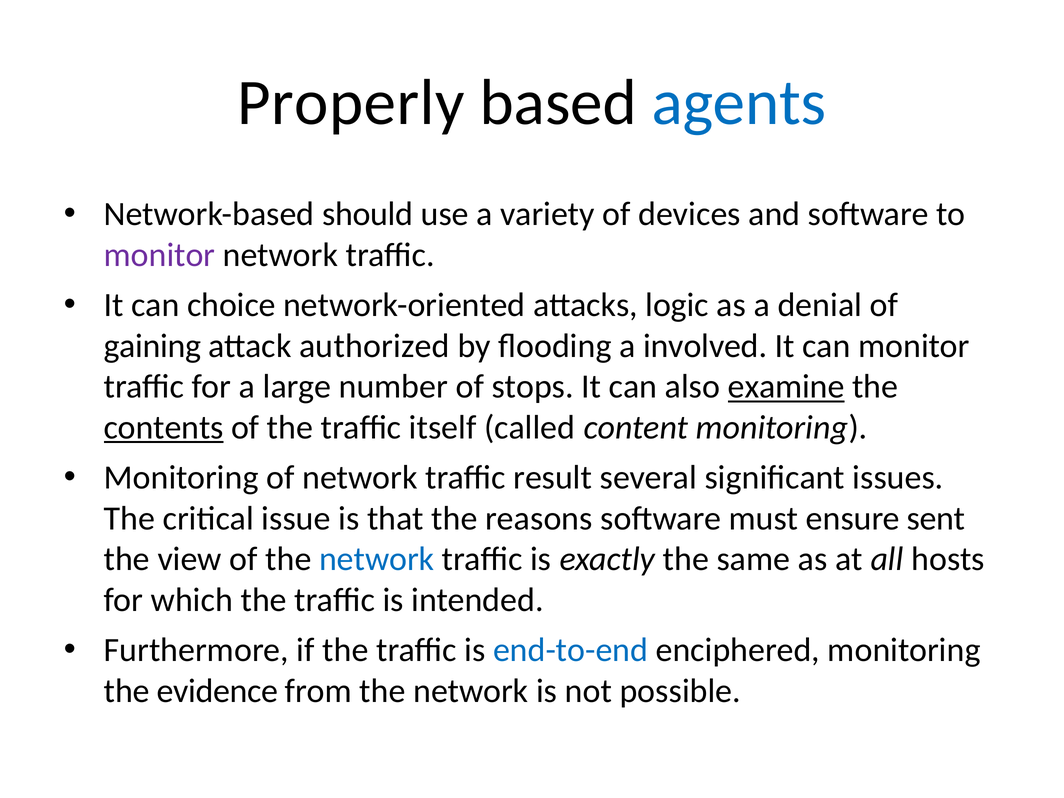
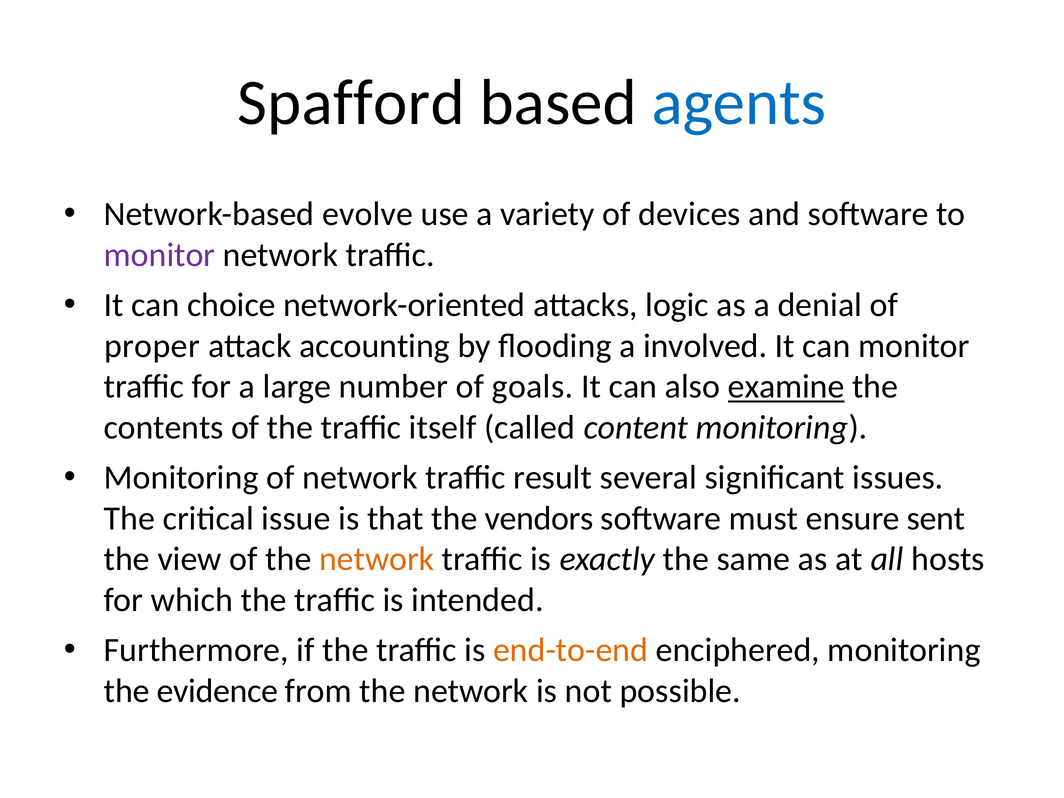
Properly: Properly -> Spafford
should: should -> evolve
gaining: gaining -> proper
authorized: authorized -> accounting
stops: stops -> goals
contents underline: present -> none
reasons: reasons -> vendors
network at (377, 559) colour: blue -> orange
end-to-end colour: blue -> orange
